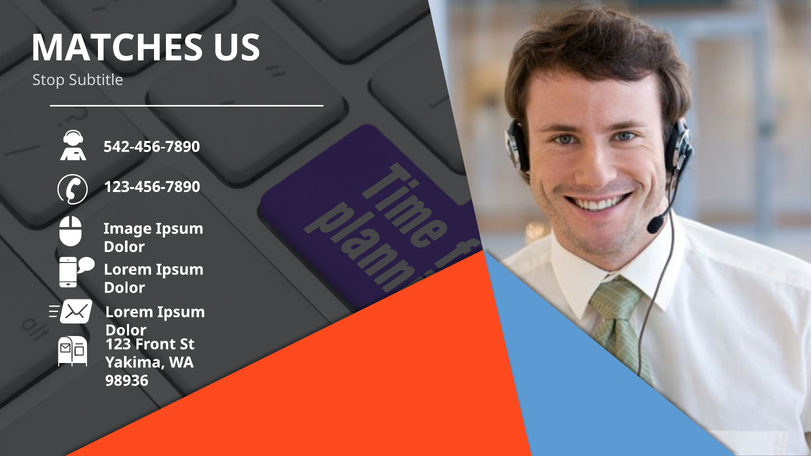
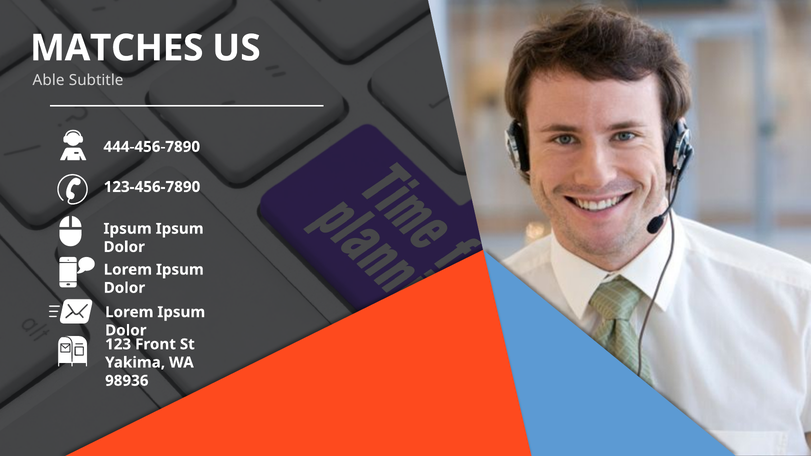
Stop: Stop -> Able
542-456-7890: 542-456-7890 -> 444-456-7890
Image at (128, 229): Image -> Ipsum
